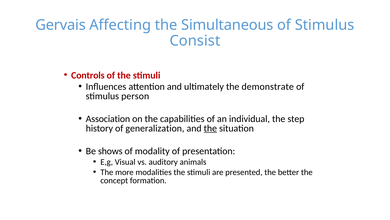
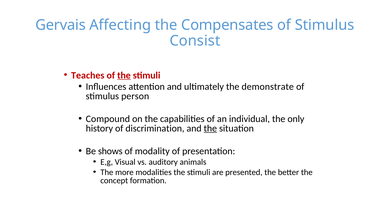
Simultaneous: Simultaneous -> Compensates
Controls: Controls -> Teaches
the at (124, 75) underline: none -> present
Association: Association -> Compound
step: step -> only
generalization: generalization -> discrimination
